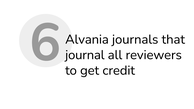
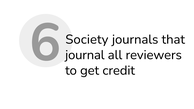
Alvania: Alvania -> Society
